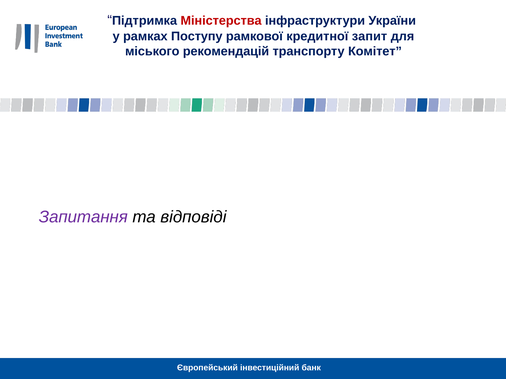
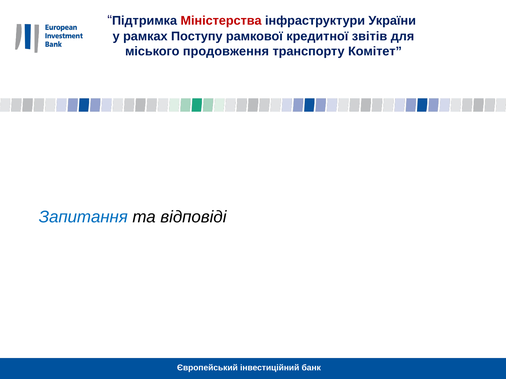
запит: запит -> звітів
рекомендацій: рекомендацій -> продовження
Запитання colour: purple -> blue
